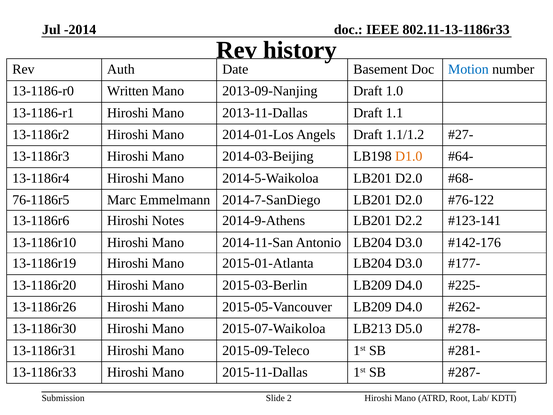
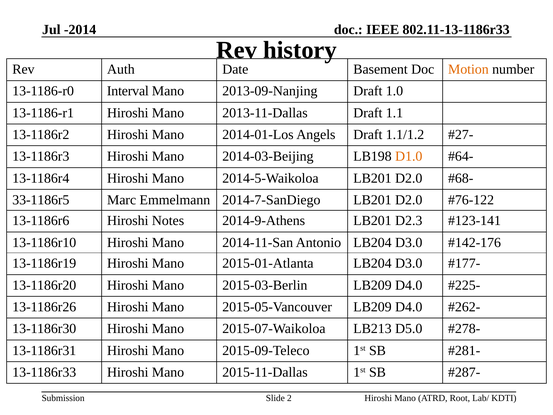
Motion colour: blue -> orange
Written: Written -> Interval
76-1186r5: 76-1186r5 -> 33-1186r5
D2.2: D2.2 -> D2.3
